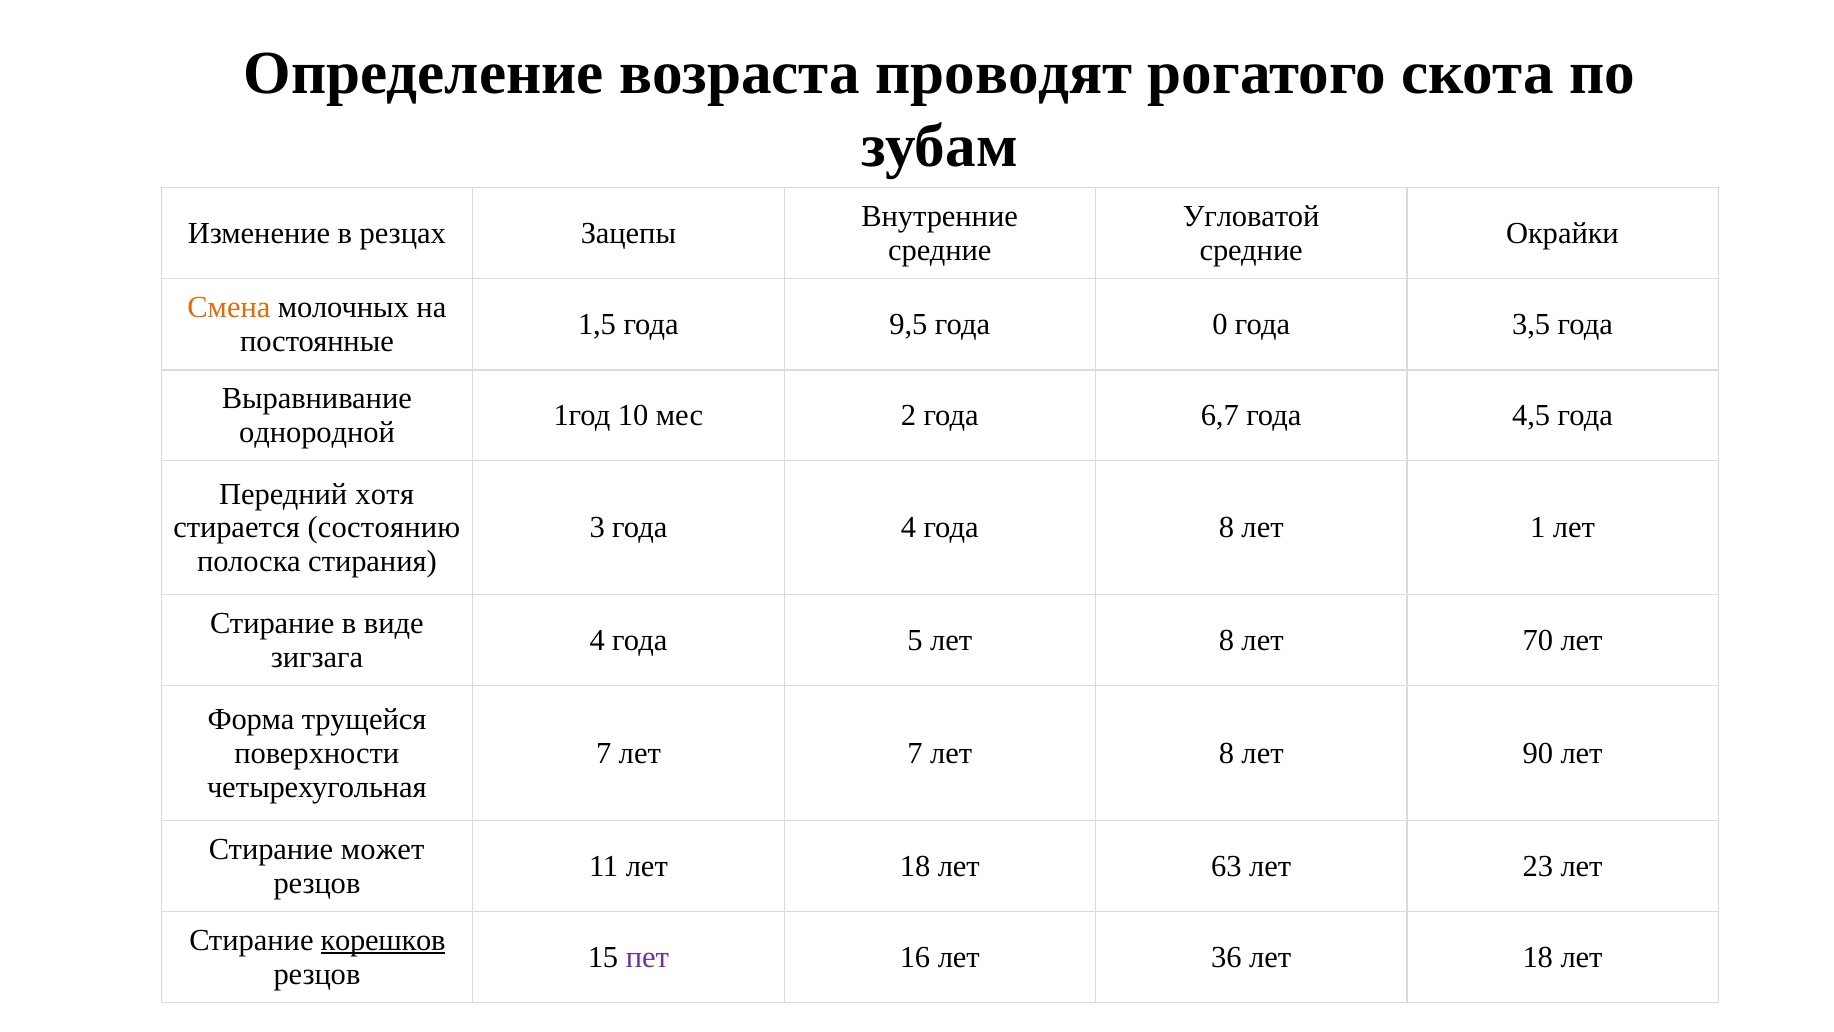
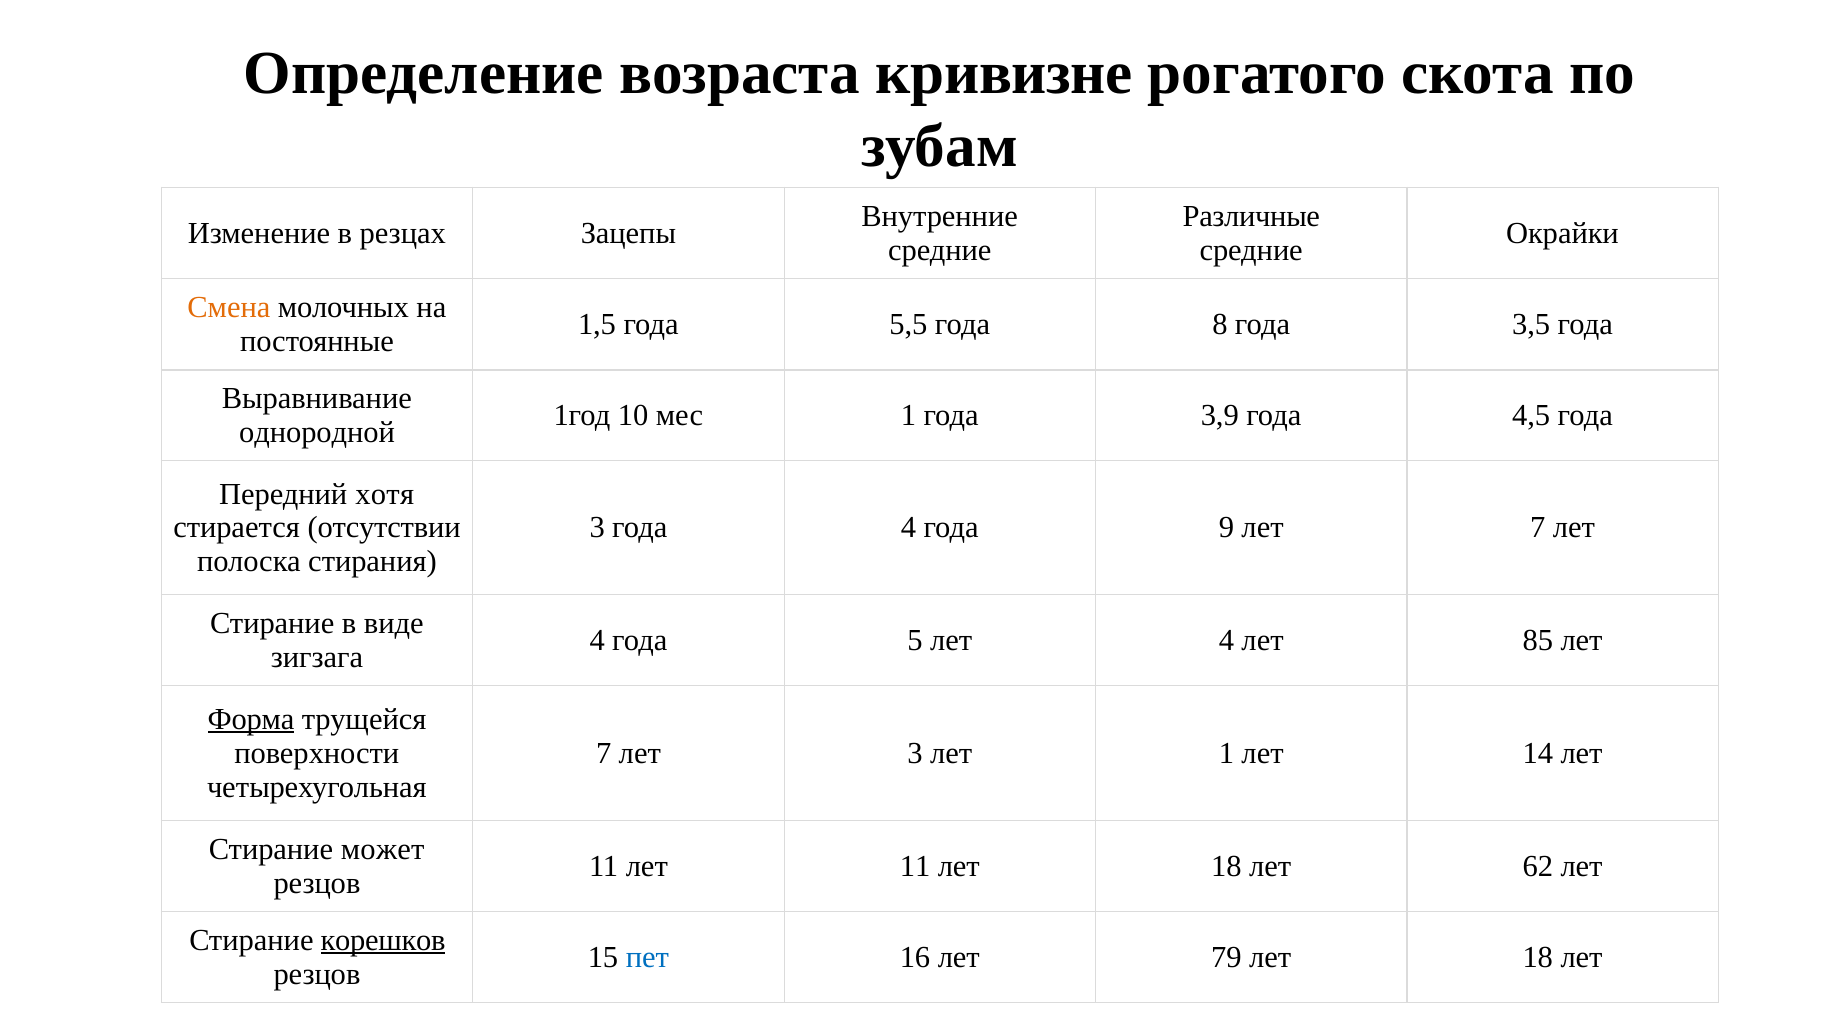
проводят: проводят -> кривизне
Угловатой: Угловатой -> Различные
9,5: 9,5 -> 5,5
0: 0 -> 8
мес 2: 2 -> 1
6,7: 6,7 -> 3,9
состоянию: состоянию -> отсутствии
года 8: 8 -> 9
лет 1: 1 -> 7
5 лет 8: 8 -> 4
70: 70 -> 85
Форма underline: none -> present
лет 7: 7 -> 3
8 at (1226, 753): 8 -> 1
90: 90 -> 14
11 лет 18: 18 -> 11
63 at (1226, 866): 63 -> 18
23: 23 -> 62
пет colour: purple -> blue
36: 36 -> 79
